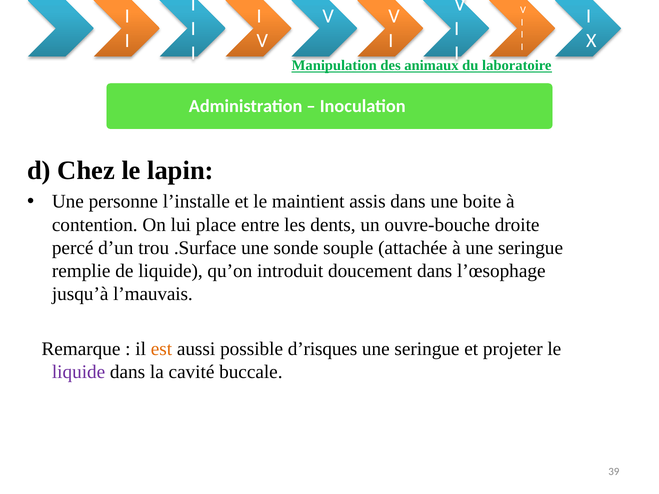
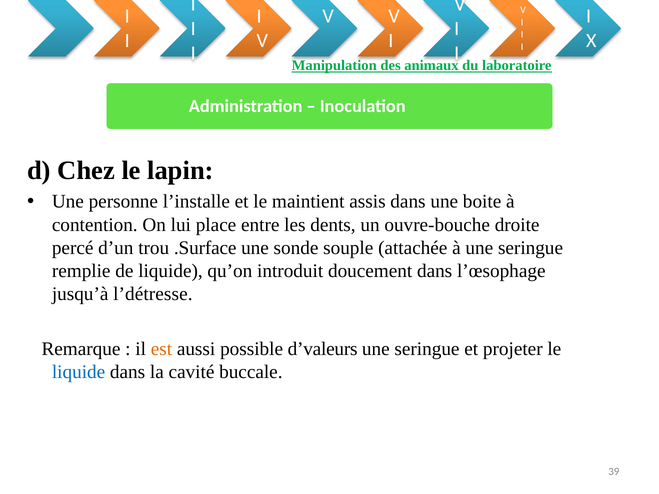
l’mauvais: l’mauvais -> l’détresse
d’risques: d’risques -> d’valeurs
liquide at (79, 372) colour: purple -> blue
